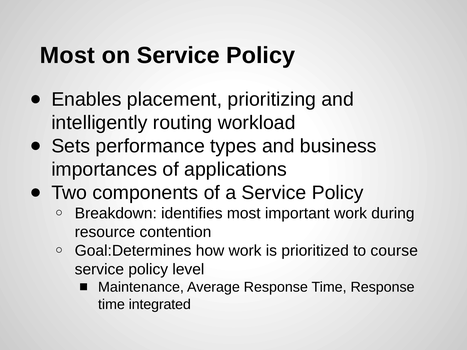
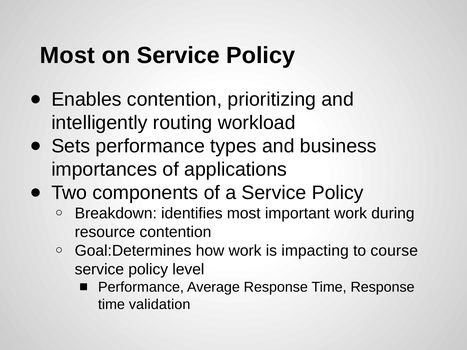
Enables placement: placement -> contention
prioritized: prioritized -> impacting
Maintenance at (141, 287): Maintenance -> Performance
integrated: integrated -> validation
